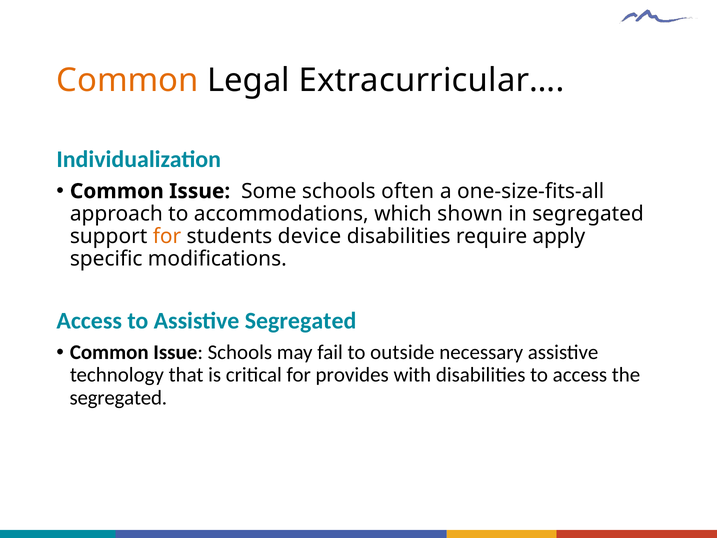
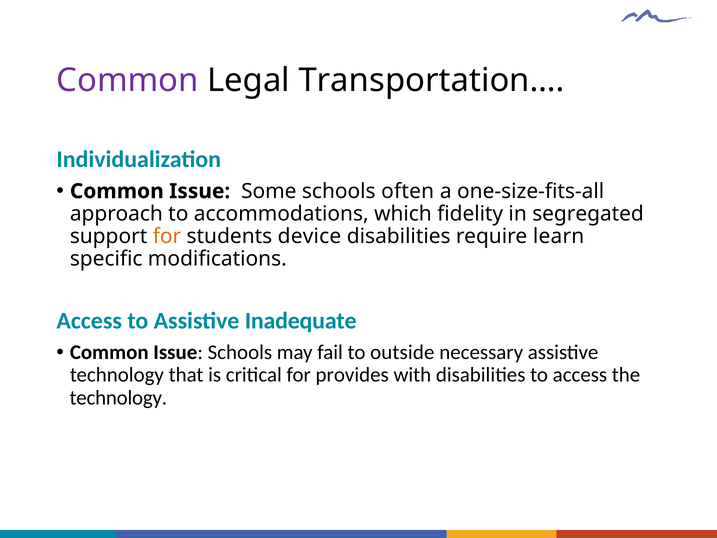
Common at (128, 80) colour: orange -> purple
Extracurricular…: Extracurricular… -> Transportation…
shown: shown -> fidelity
apply: apply -> learn
Assistive Segregated: Segregated -> Inadequate
segregated at (118, 397): segregated -> technology
